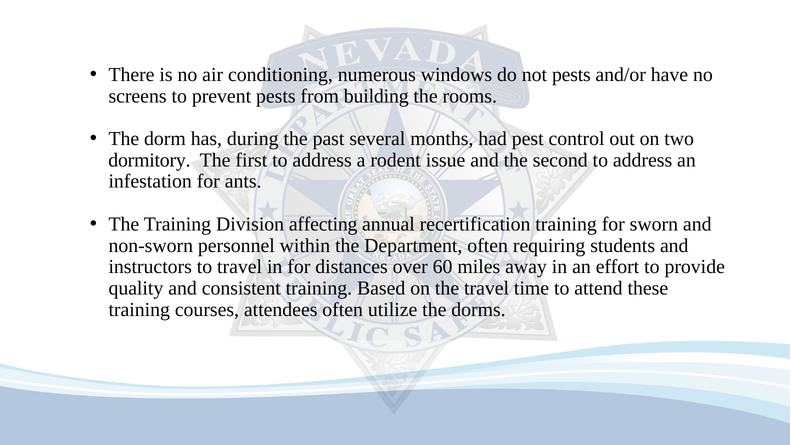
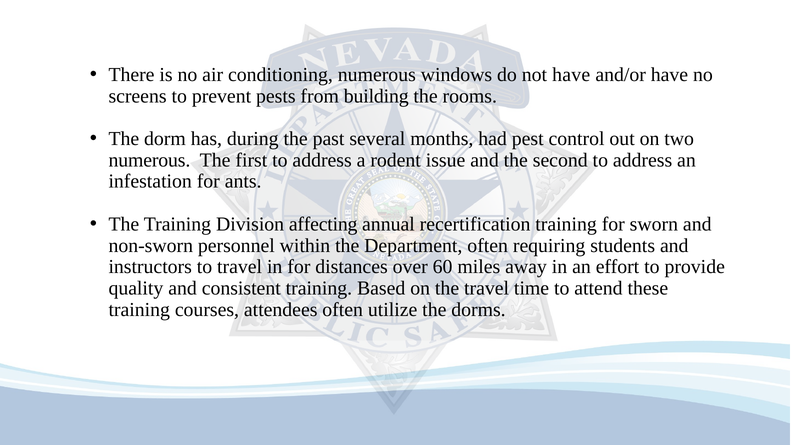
not pests: pests -> have
dormitory at (149, 160): dormitory -> numerous
